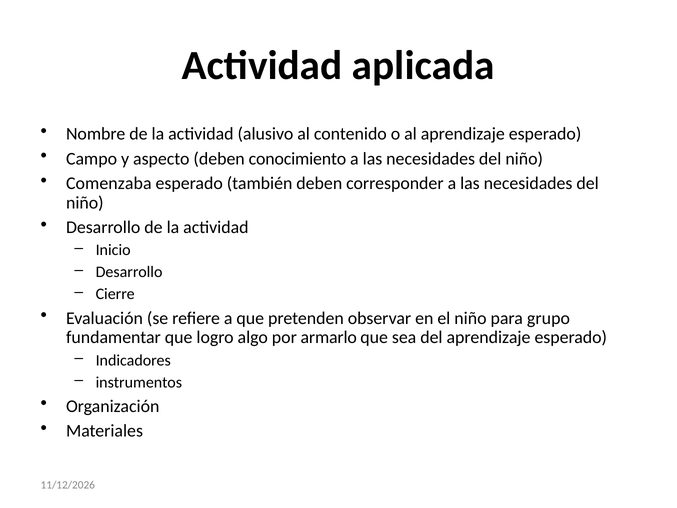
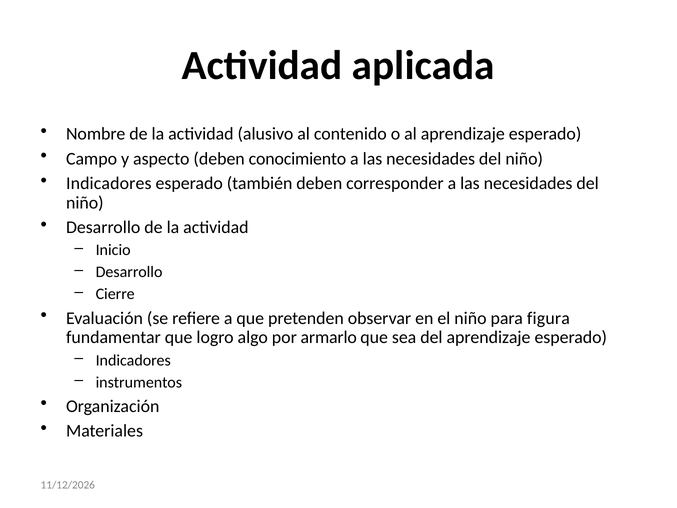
Comenzaba at (109, 183): Comenzaba -> Indicadores
grupo: grupo -> figura
